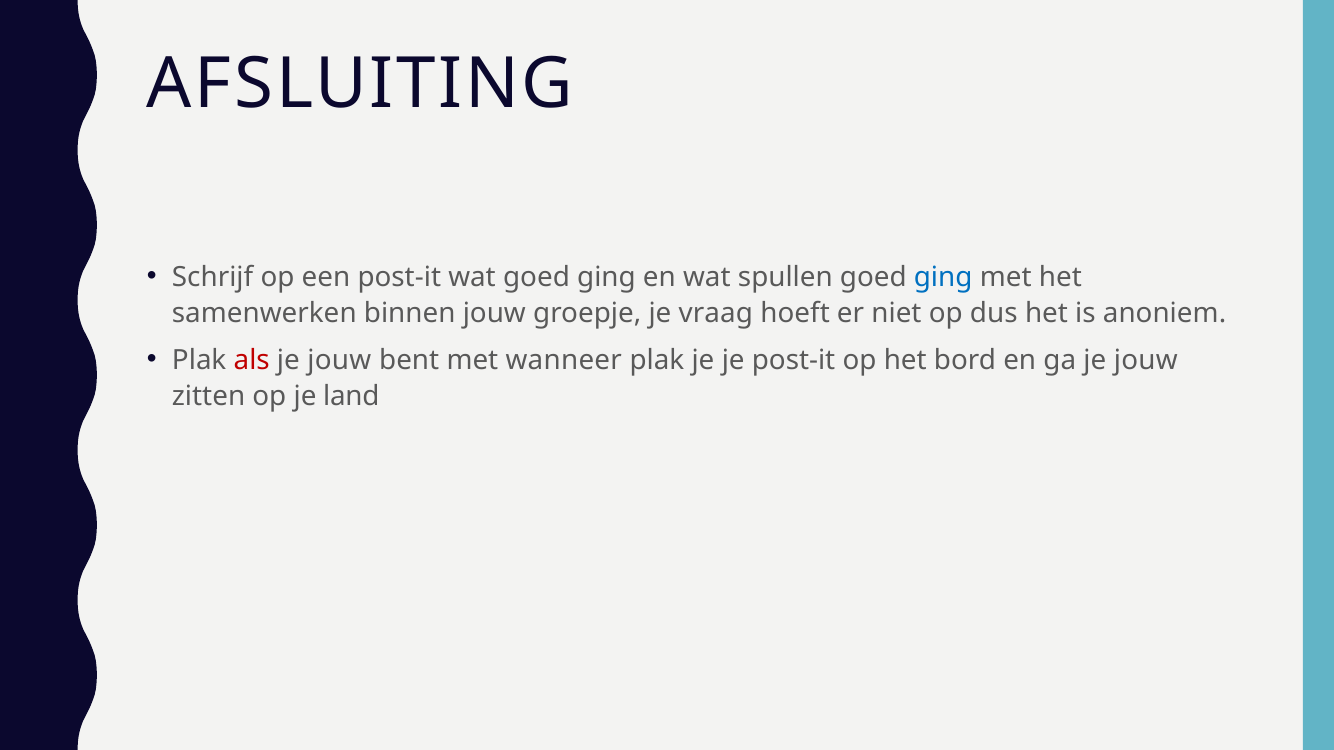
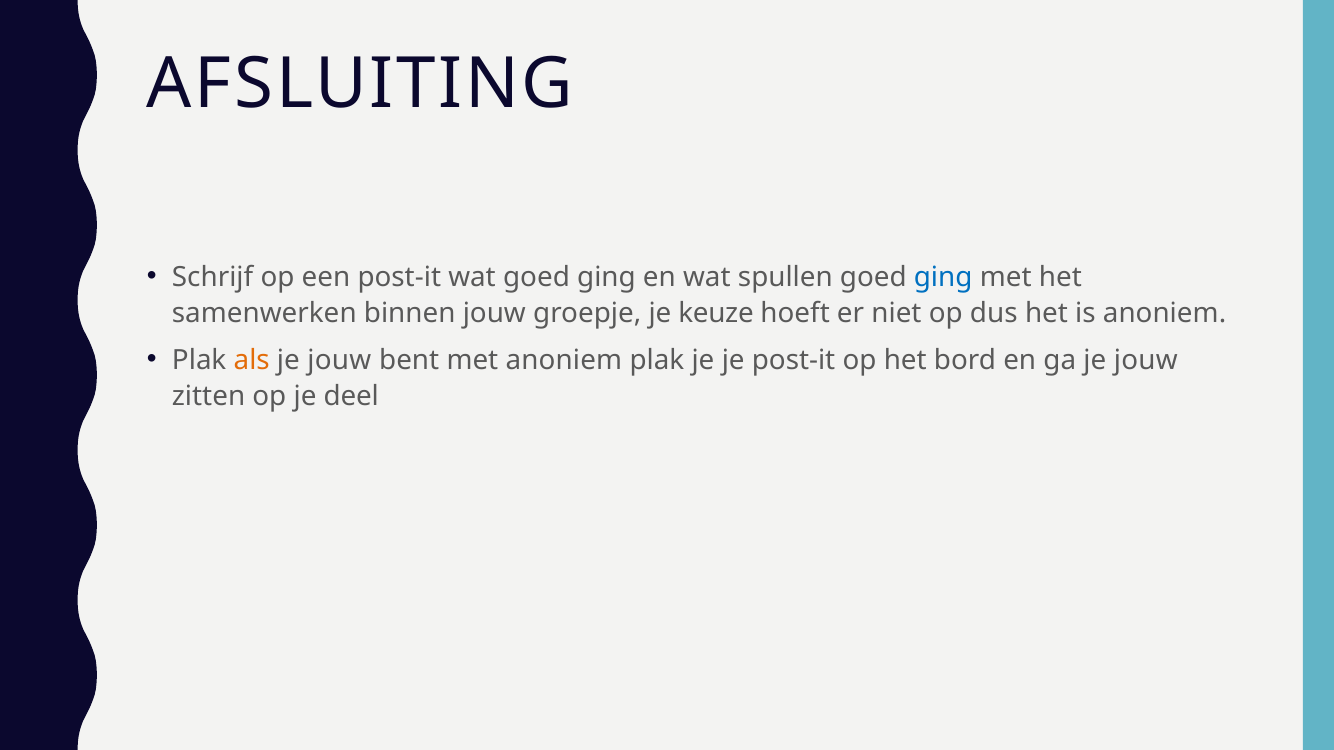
vraag: vraag -> keuze
als colour: red -> orange
met wanneer: wanneer -> anoniem
land: land -> deel
